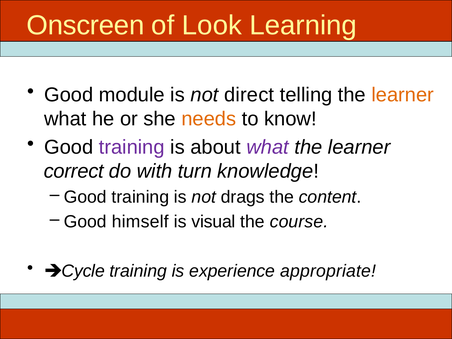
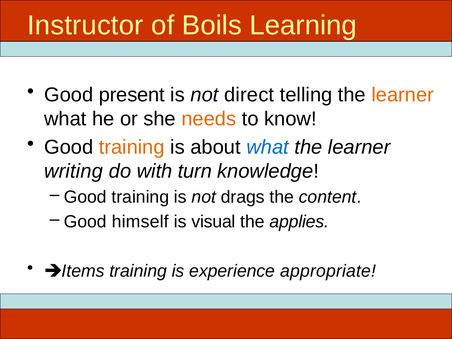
Onscreen: Onscreen -> Instructor
Look: Look -> Boils
module: module -> present
training at (132, 147) colour: purple -> orange
what at (268, 147) colour: purple -> blue
correct: correct -> writing
course: course -> applies
Cycle: Cycle -> Items
